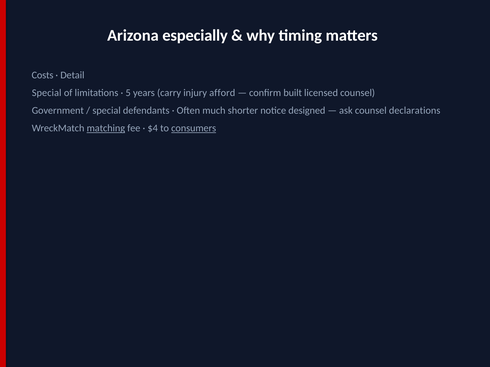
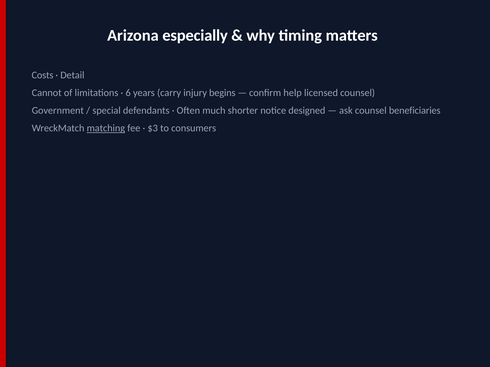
Special at (47, 93): Special -> Cannot
5: 5 -> 6
afford: afford -> begins
built: built -> help
declarations: declarations -> beneficiaries
$4: $4 -> $3
consumers underline: present -> none
